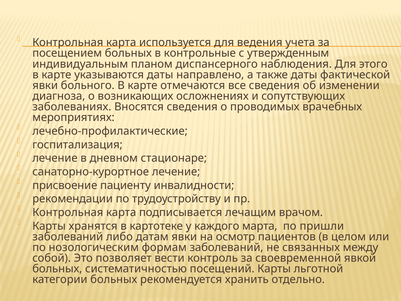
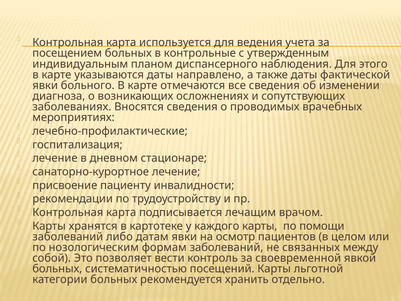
каждого марта: марта -> карты
пришли: пришли -> помощи
